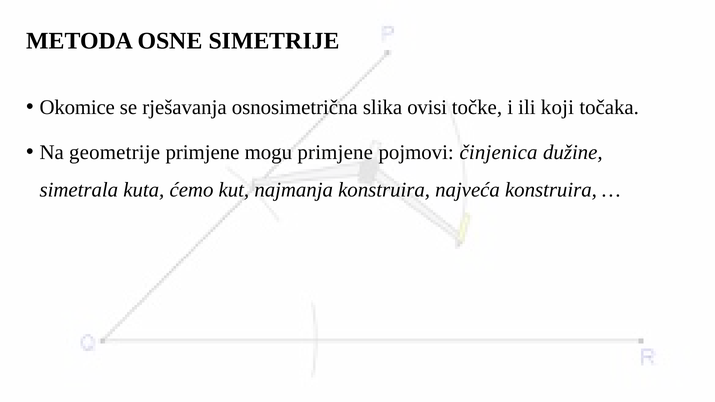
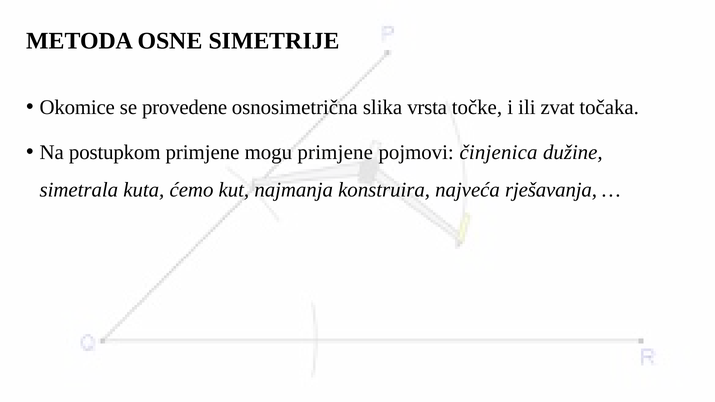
rješavanja: rješavanja -> provedene
ovisi: ovisi -> vrsta
koji: koji -> zvat
geometrije: geometrije -> postupkom
najveća konstruira: konstruira -> rješavanja
